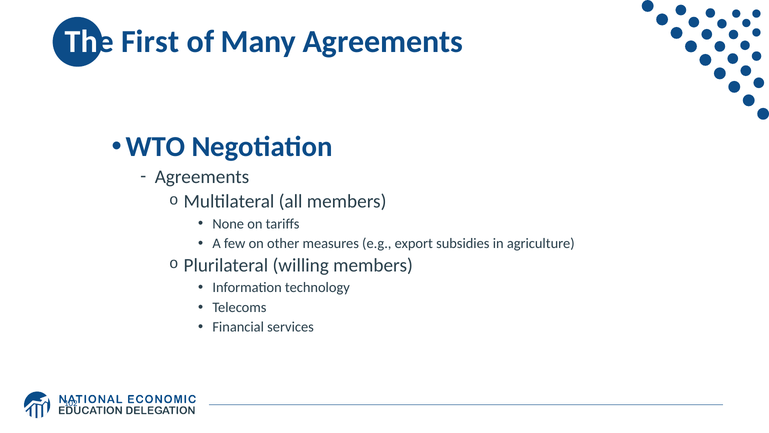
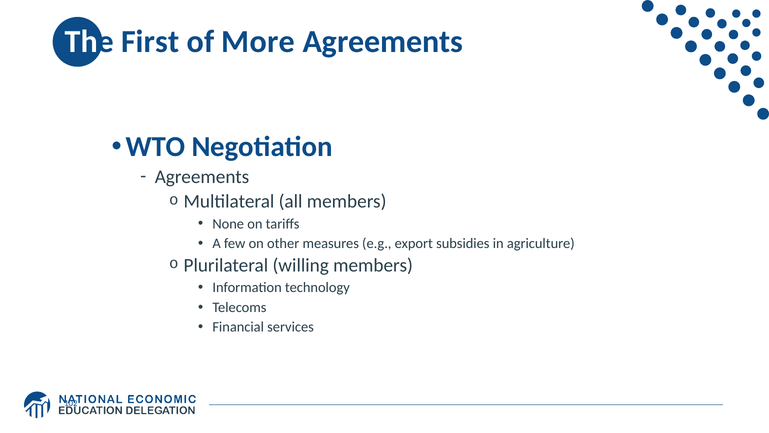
Many: Many -> More
